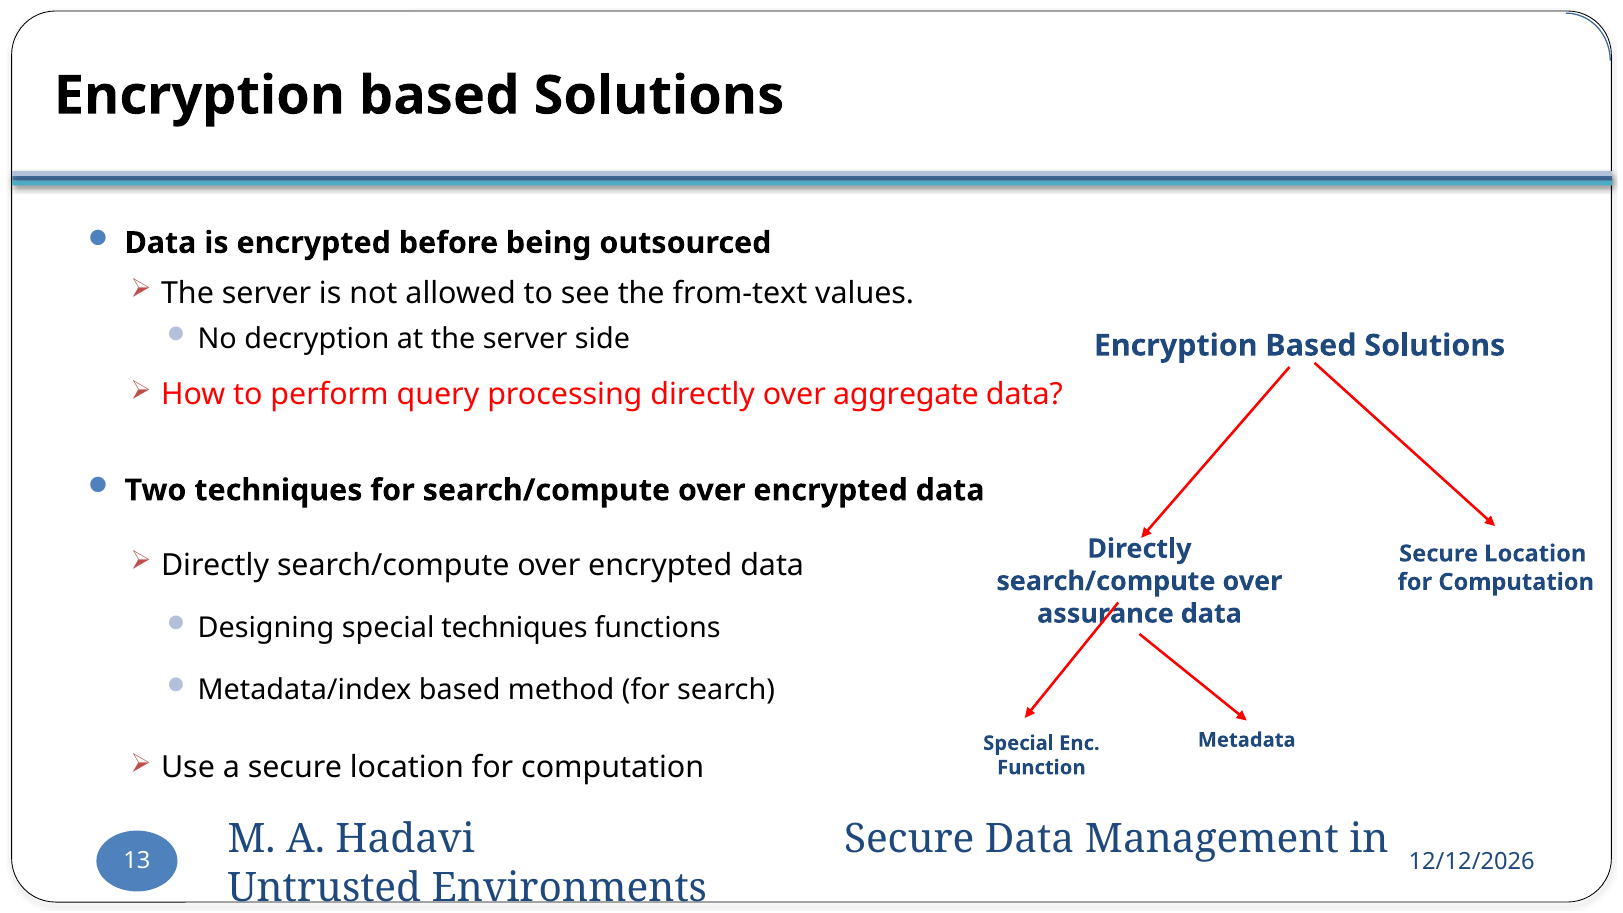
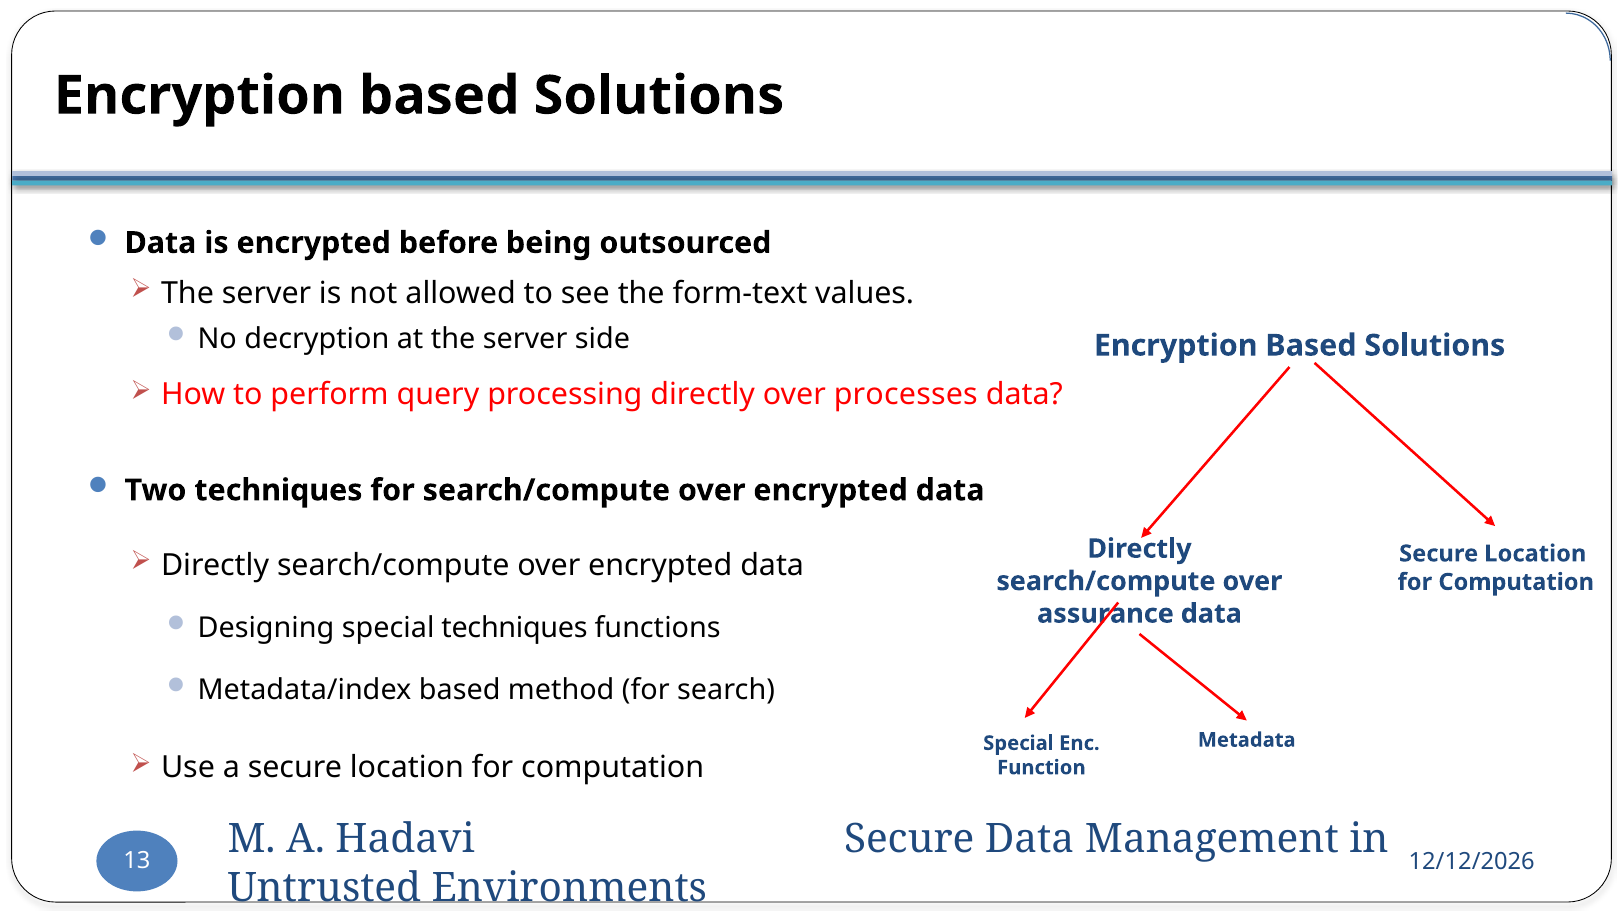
from-text: from-text -> form-text
aggregate: aggregate -> processes
